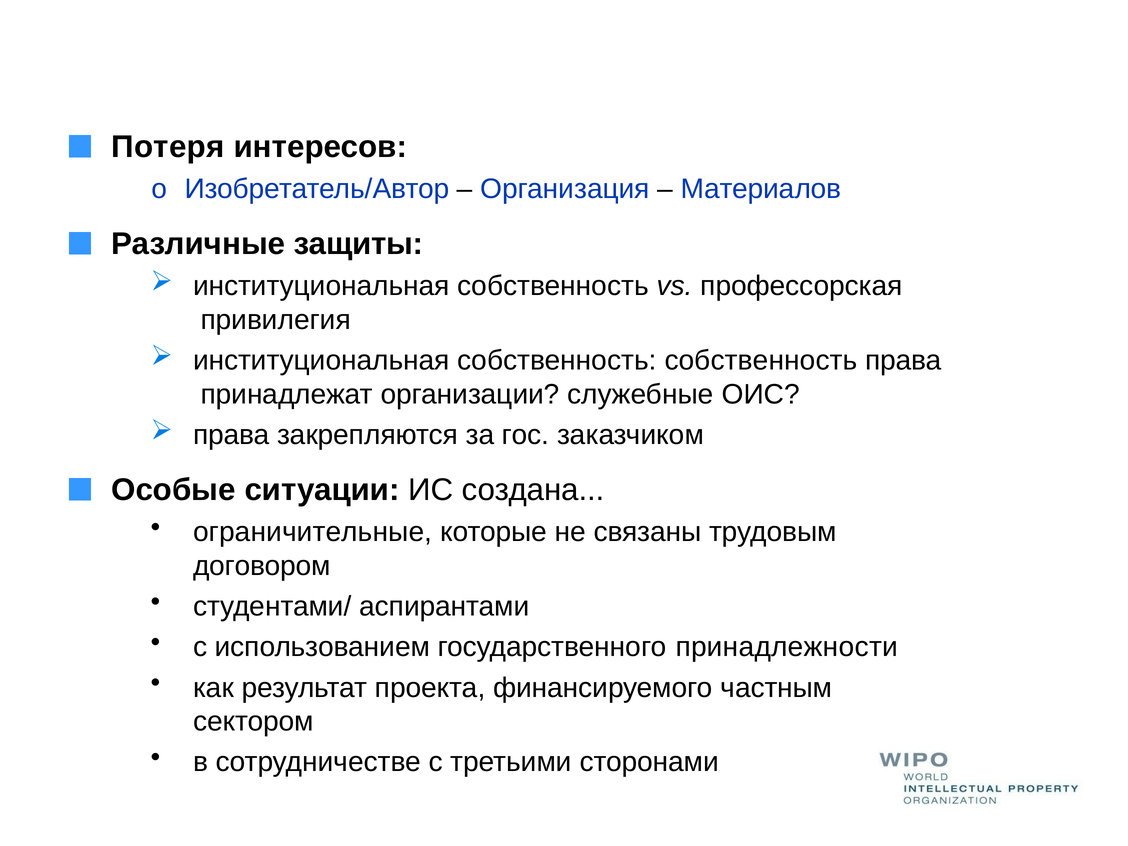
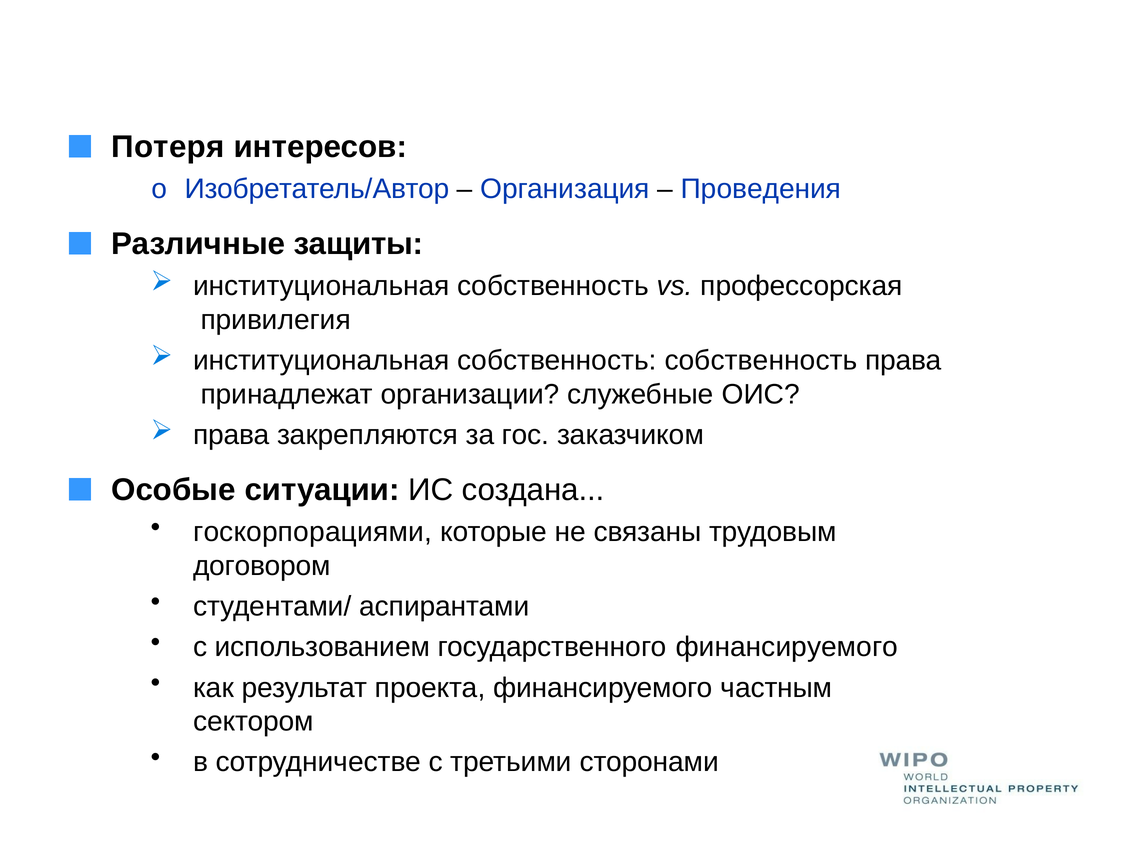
Материалов: Материалов -> Проведения
ограничительные: ограничительные -> госкорпорациями
государственного принадлежности: принадлежности -> финансируемого
